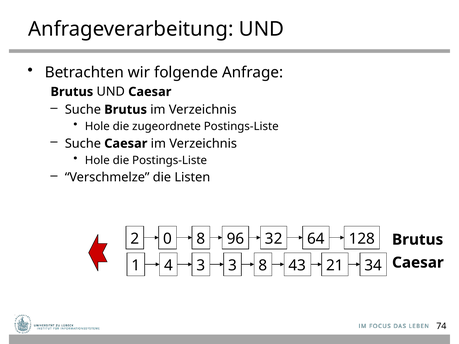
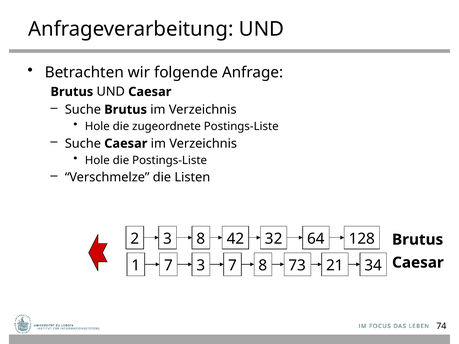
2 0: 0 -> 3
96: 96 -> 42
1 4: 4 -> 7
3 3: 3 -> 7
43: 43 -> 73
